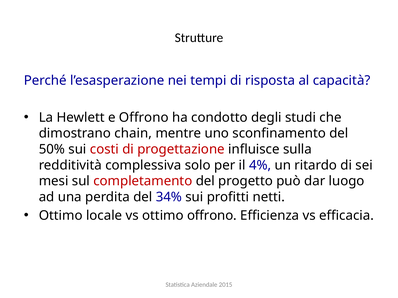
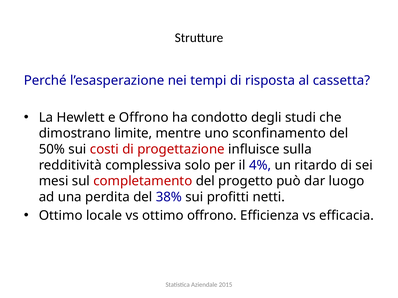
capacità: capacità -> cassetta
chain: chain -> limite
34%: 34% -> 38%
